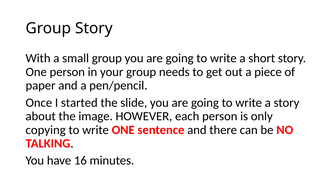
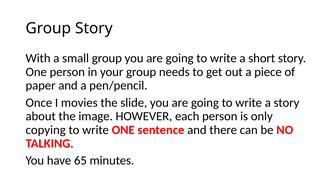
started: started -> movies
16: 16 -> 65
